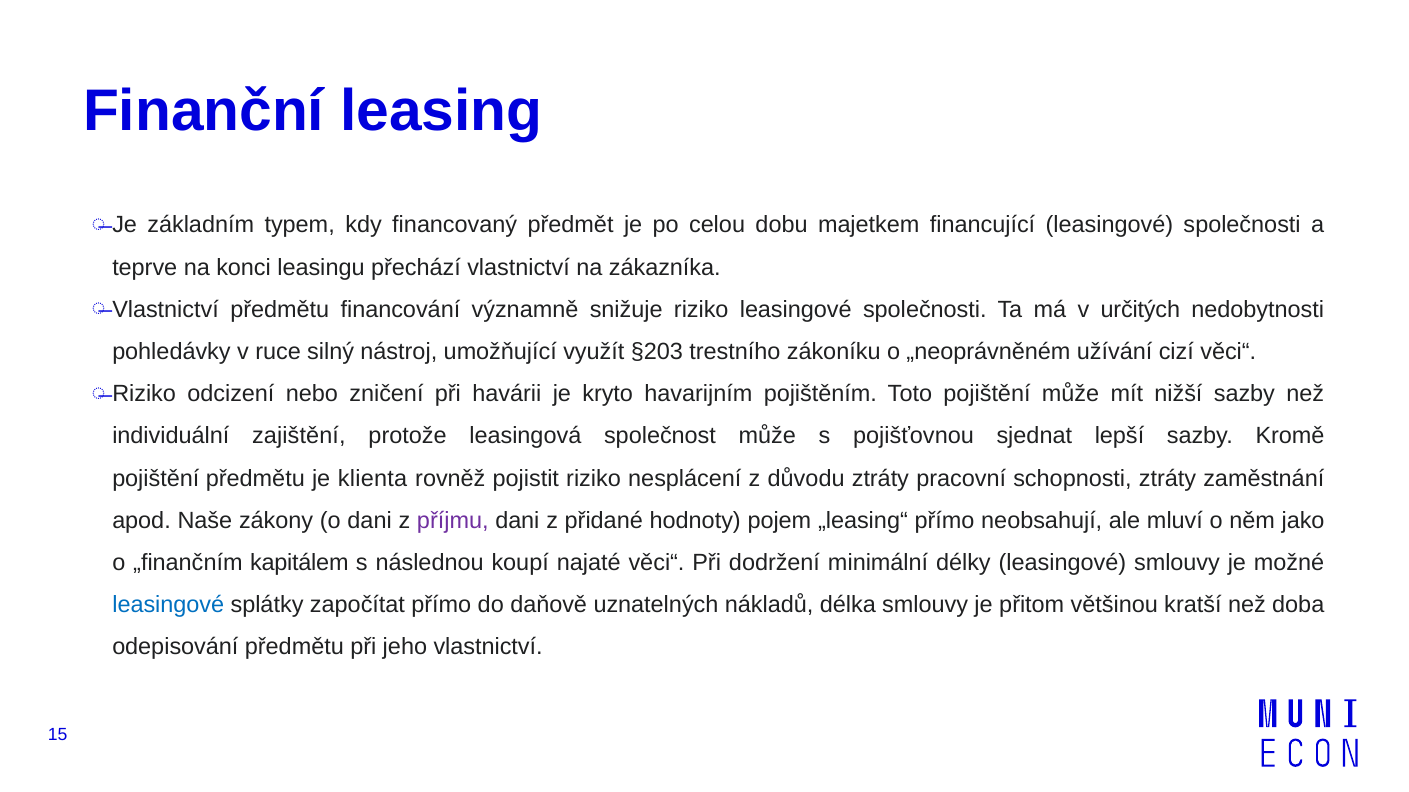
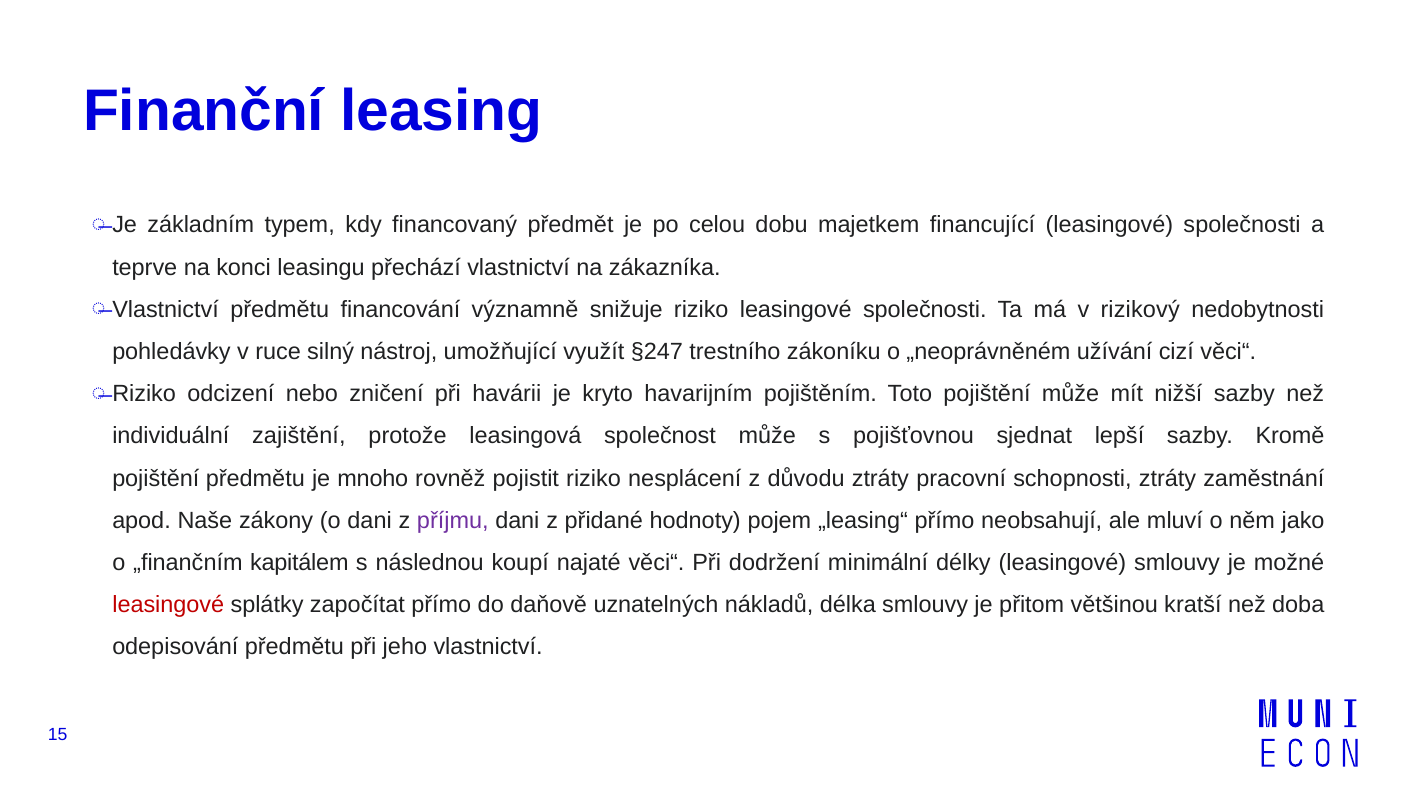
určitých: určitých -> rizikový
§203: §203 -> §247
klienta: klienta -> mnoho
leasingové at (168, 605) colour: blue -> red
